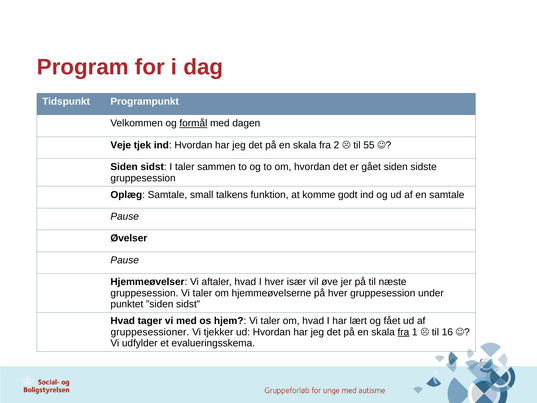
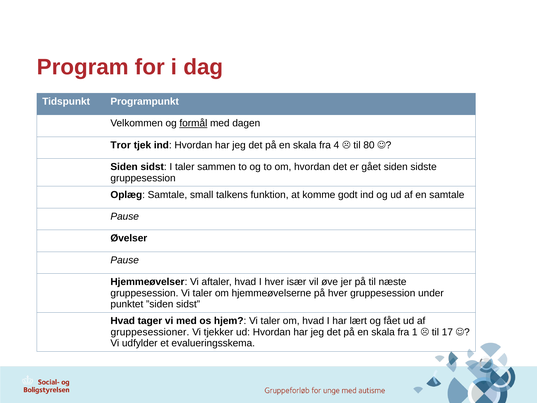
Veje: Veje -> Tror
2: 2 -> 4
55: 55 -> 80
fra at (403, 332) underline: present -> none
16: 16 -> 17
